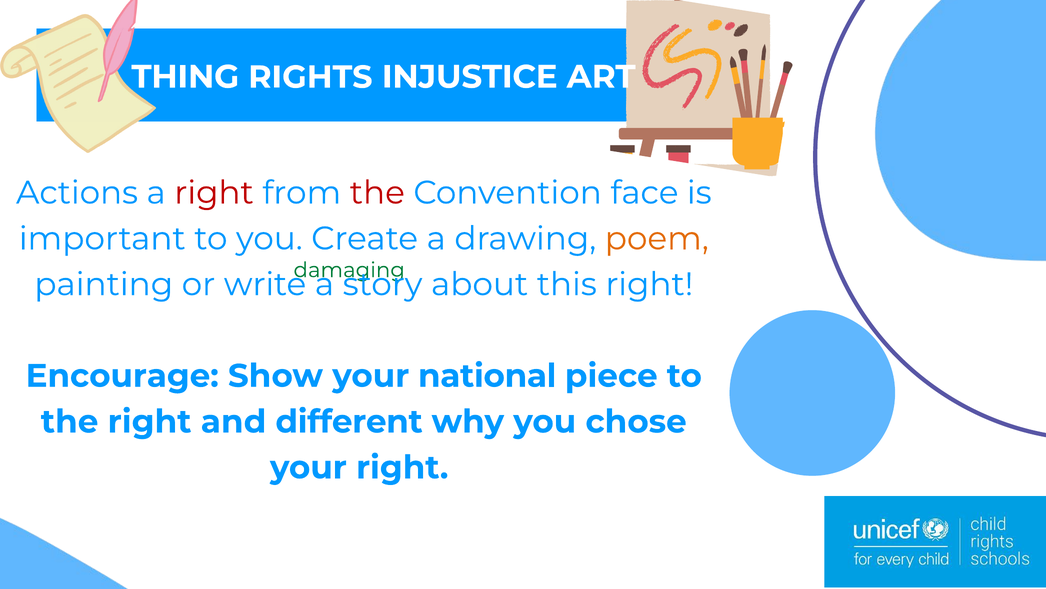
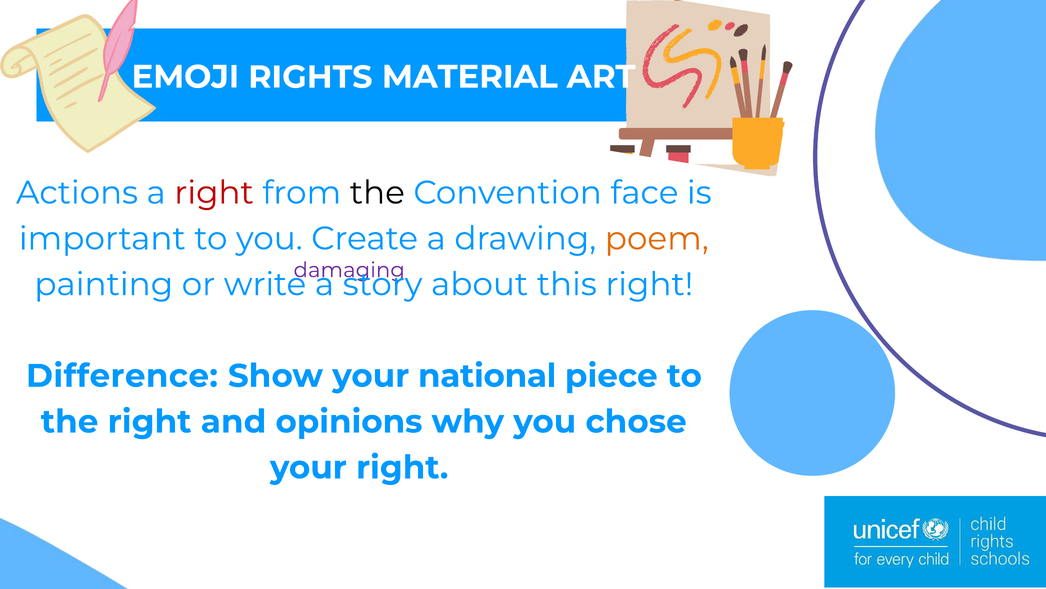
THING: THING -> EMOJI
INJUSTICE: INJUSTICE -> MATERIAL
the at (377, 193) colour: red -> black
damaging colour: green -> purple
Encourage: Encourage -> Difference
different: different -> opinions
